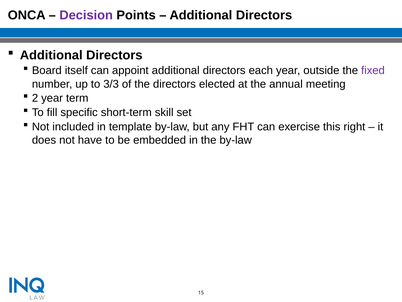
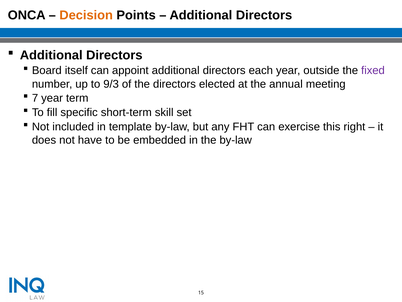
Decision colour: purple -> orange
3/3: 3/3 -> 9/3
2: 2 -> 7
